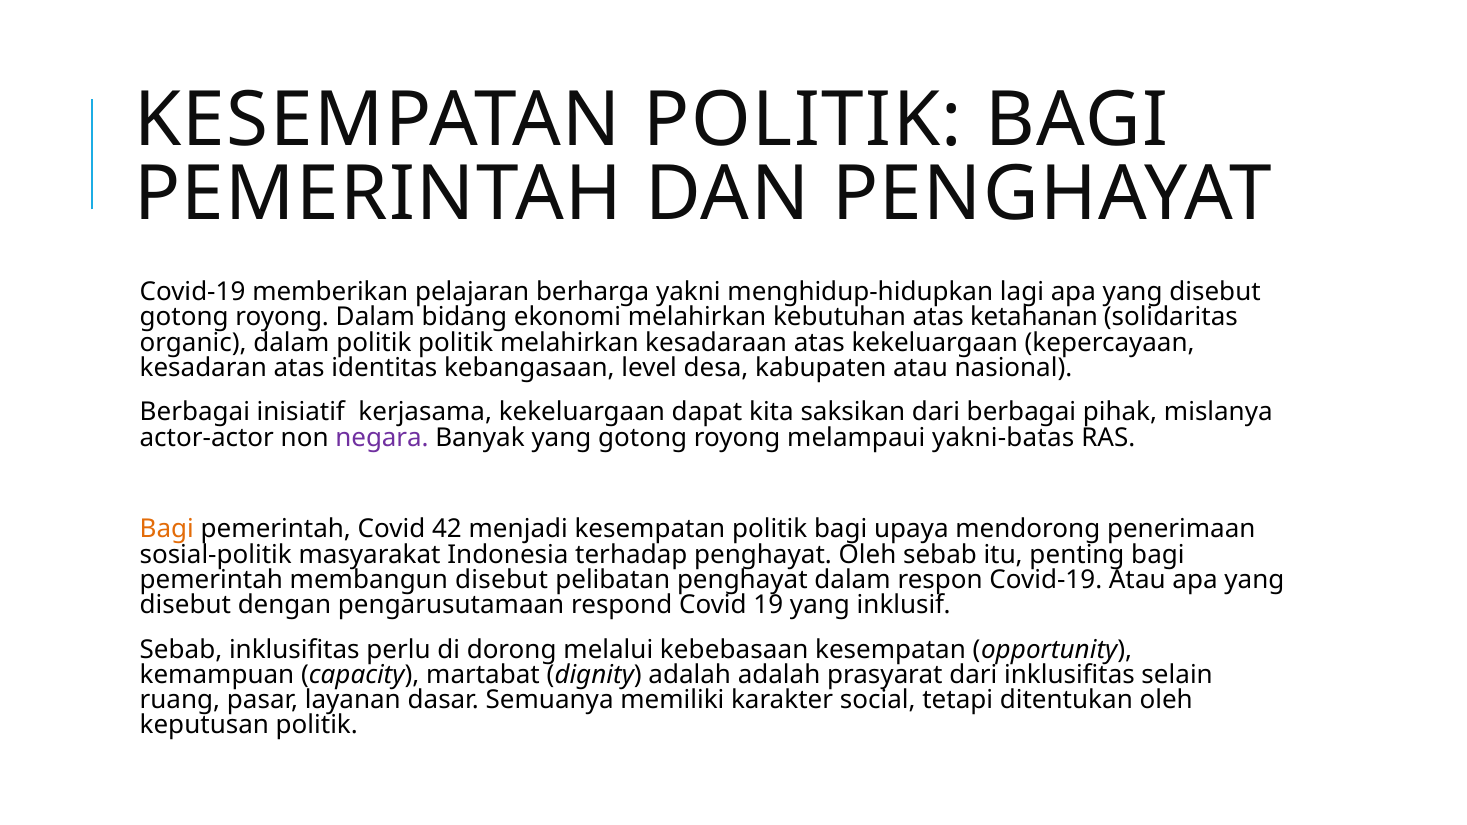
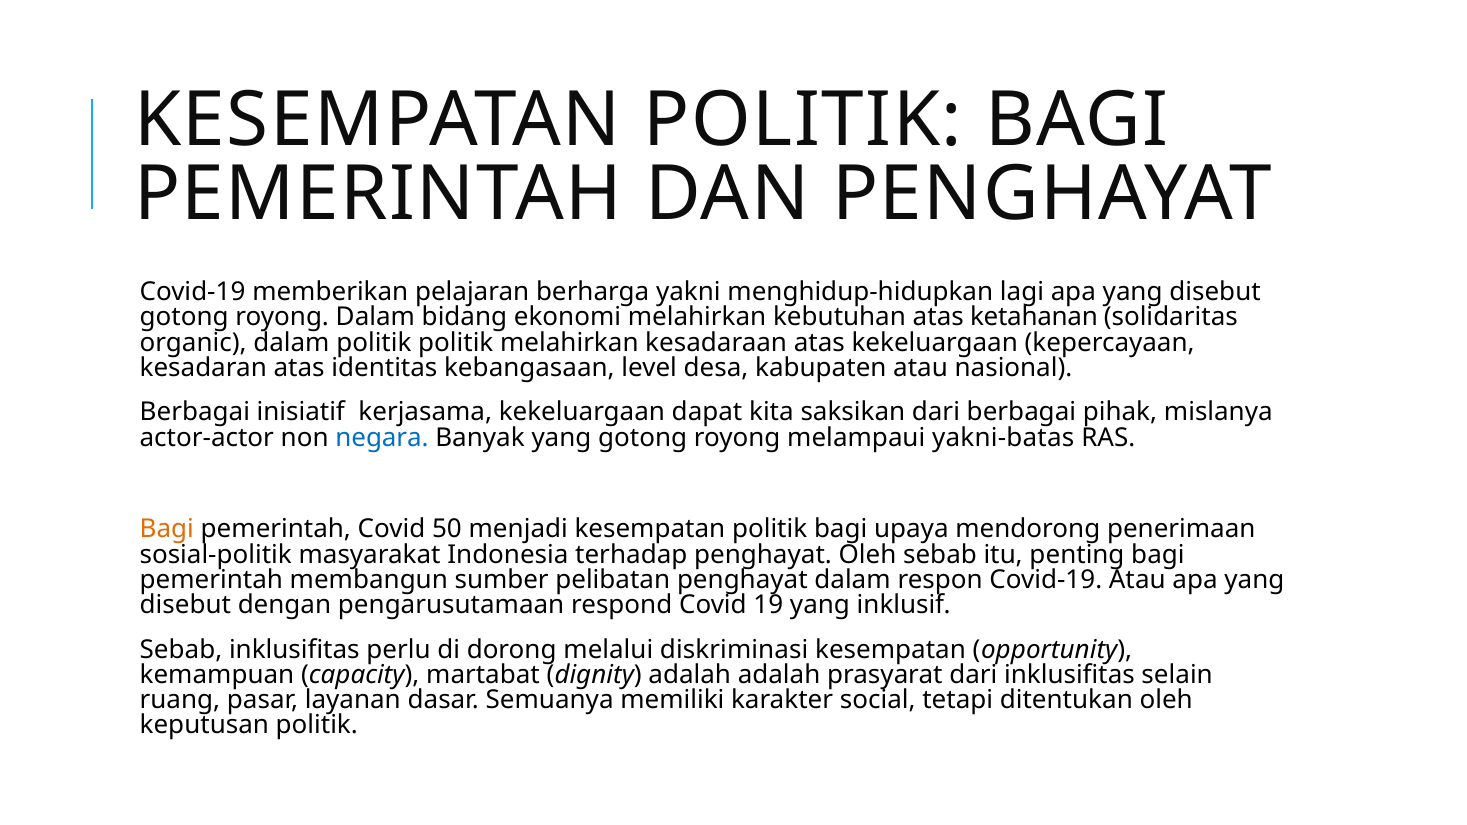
negara colour: purple -> blue
42: 42 -> 50
membangun disebut: disebut -> sumber
kebebasaan: kebebasaan -> diskriminasi
